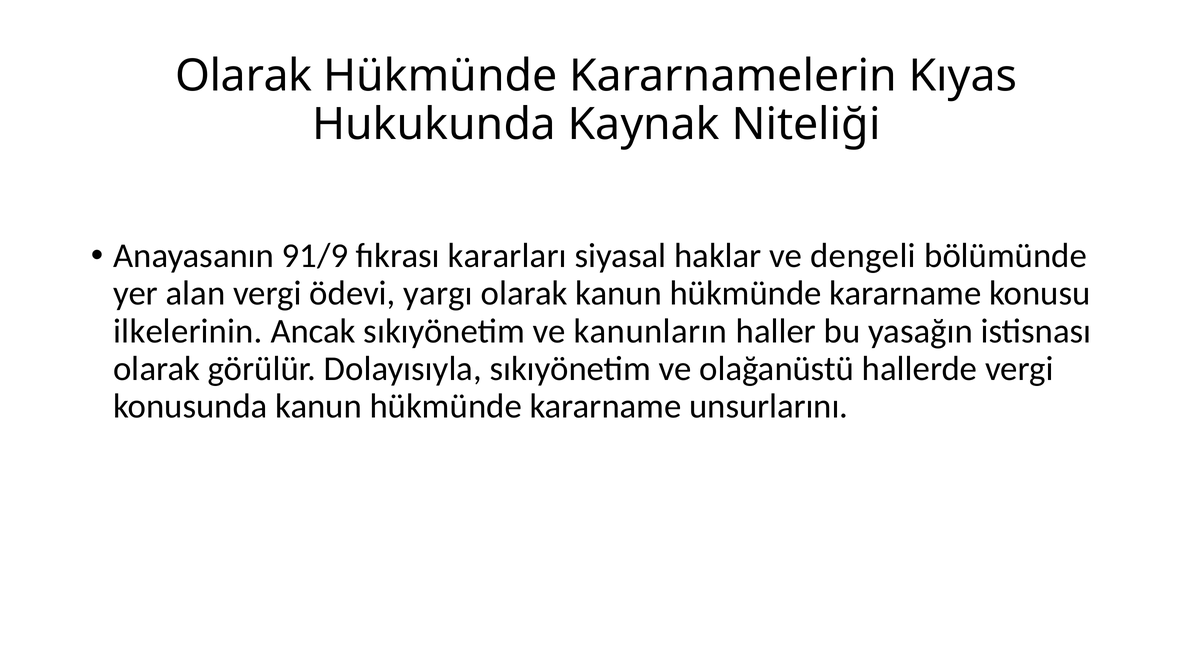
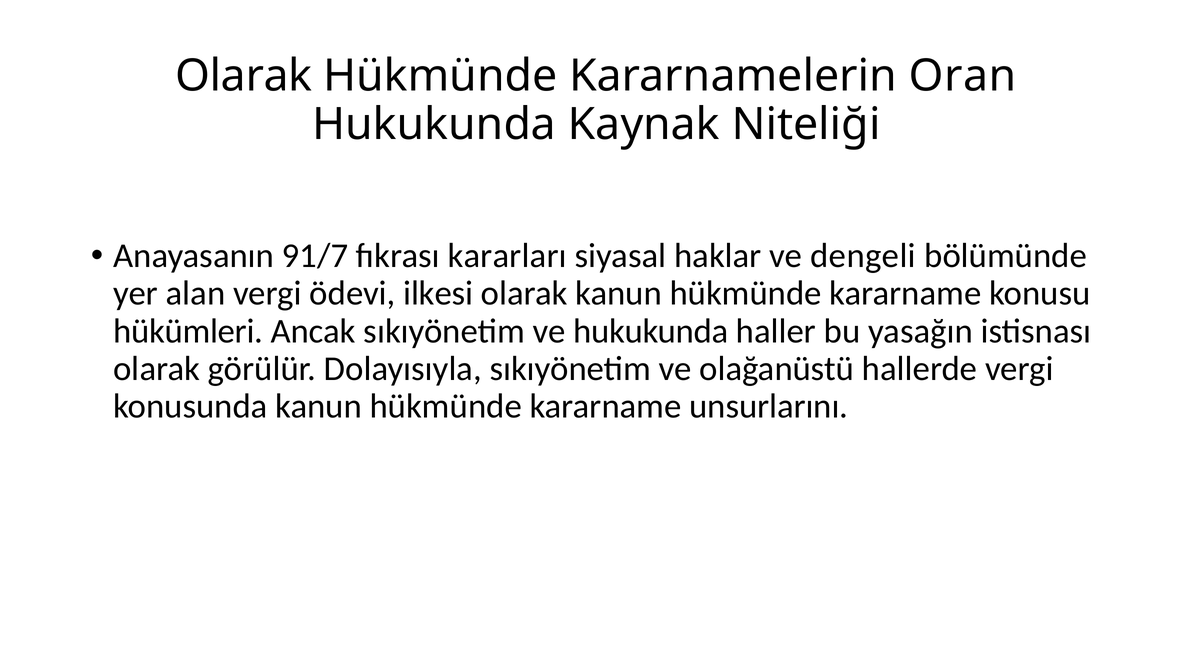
Kıyas: Kıyas -> Oran
91/9: 91/9 -> 91/7
yargı: yargı -> ilkesi
ilkelerinin: ilkelerinin -> hükümleri
ve kanunların: kanunların -> hukukunda
